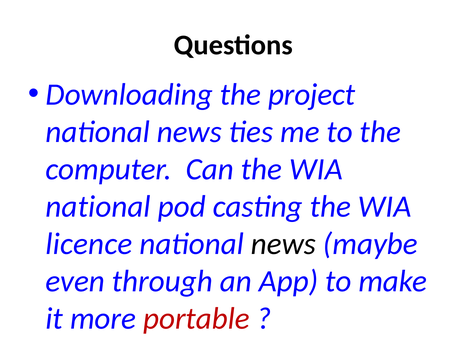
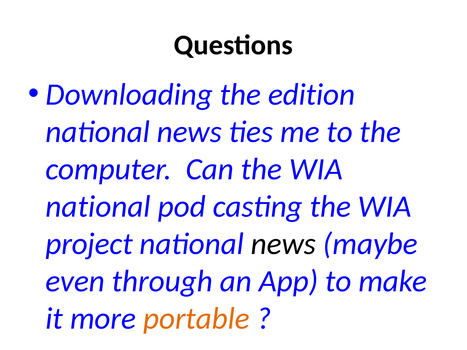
project: project -> edition
licence: licence -> project
portable colour: red -> orange
